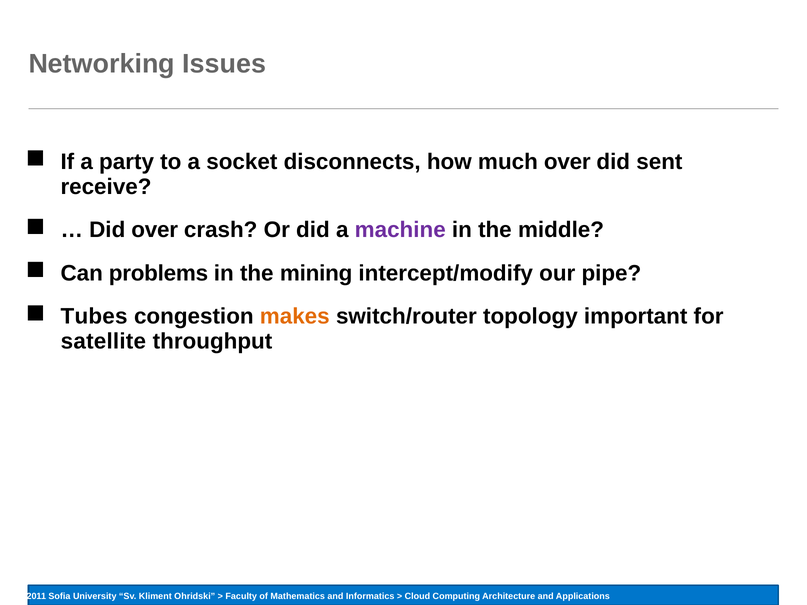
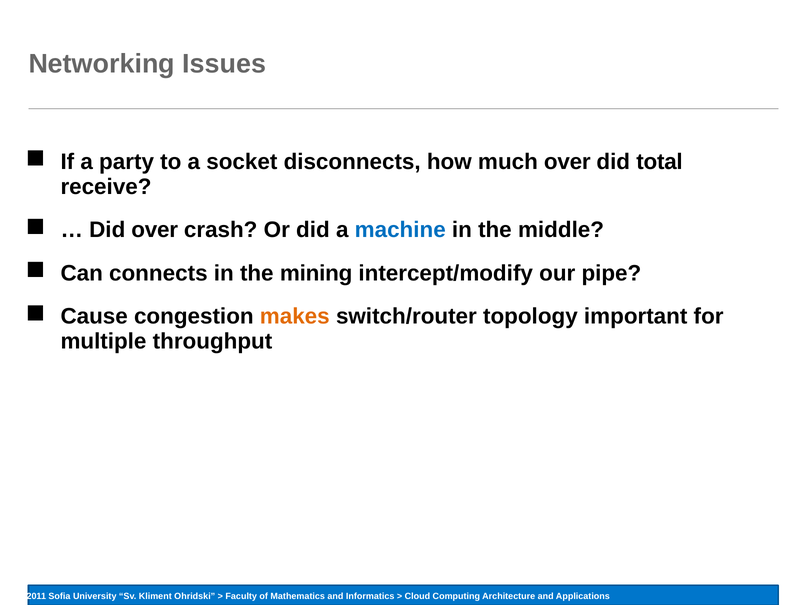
sent: sent -> total
machine colour: purple -> blue
problems: problems -> connects
Tubes: Tubes -> Cause
satellite: satellite -> multiple
